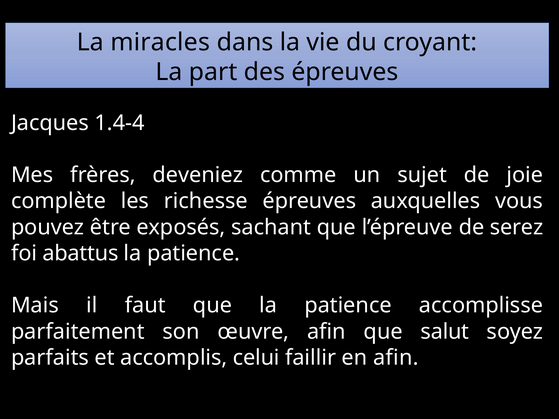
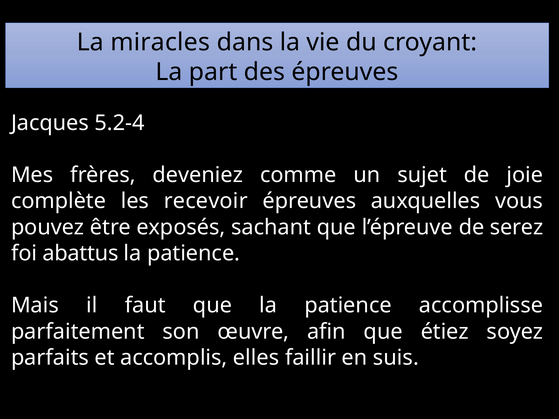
1.4-4: 1.4-4 -> 5.2-4
richesse: richesse -> recevoir
salut: salut -> étiez
celui: celui -> elles
en afin: afin -> suis
